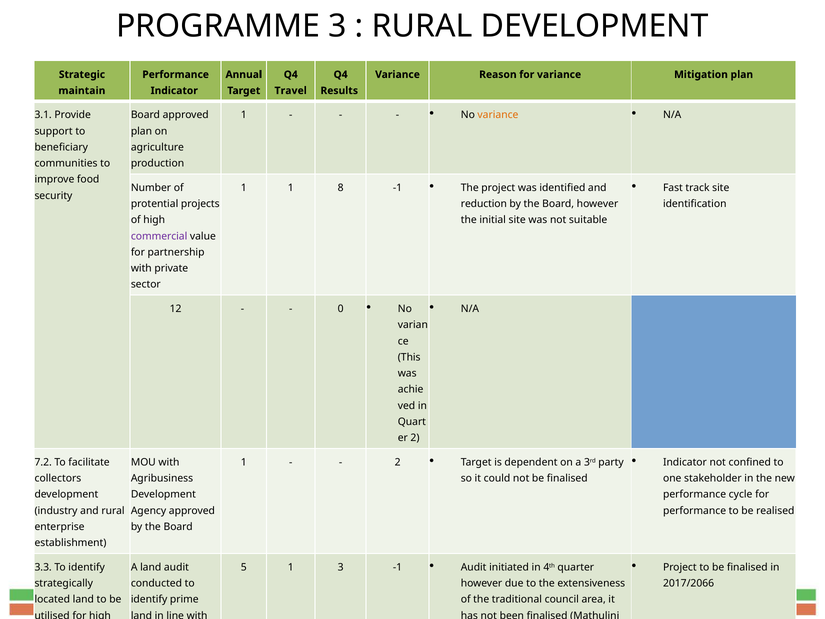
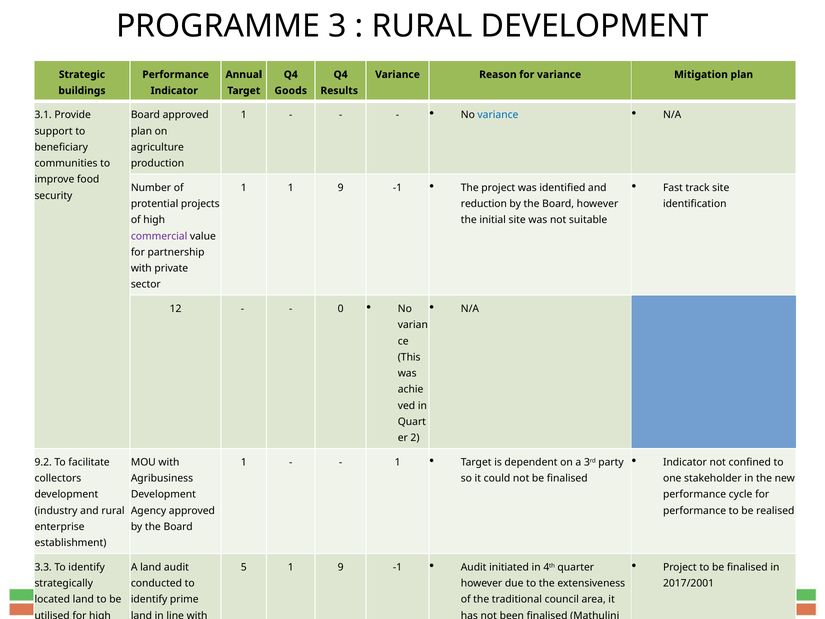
maintain: maintain -> buildings
Travel: Travel -> Goods
variance at (498, 115) colour: orange -> blue
1 1 8: 8 -> 9
7.2: 7.2 -> 9.2
2 at (398, 462): 2 -> 1
5 1 3: 3 -> 9
2017/2066: 2017/2066 -> 2017/2001
